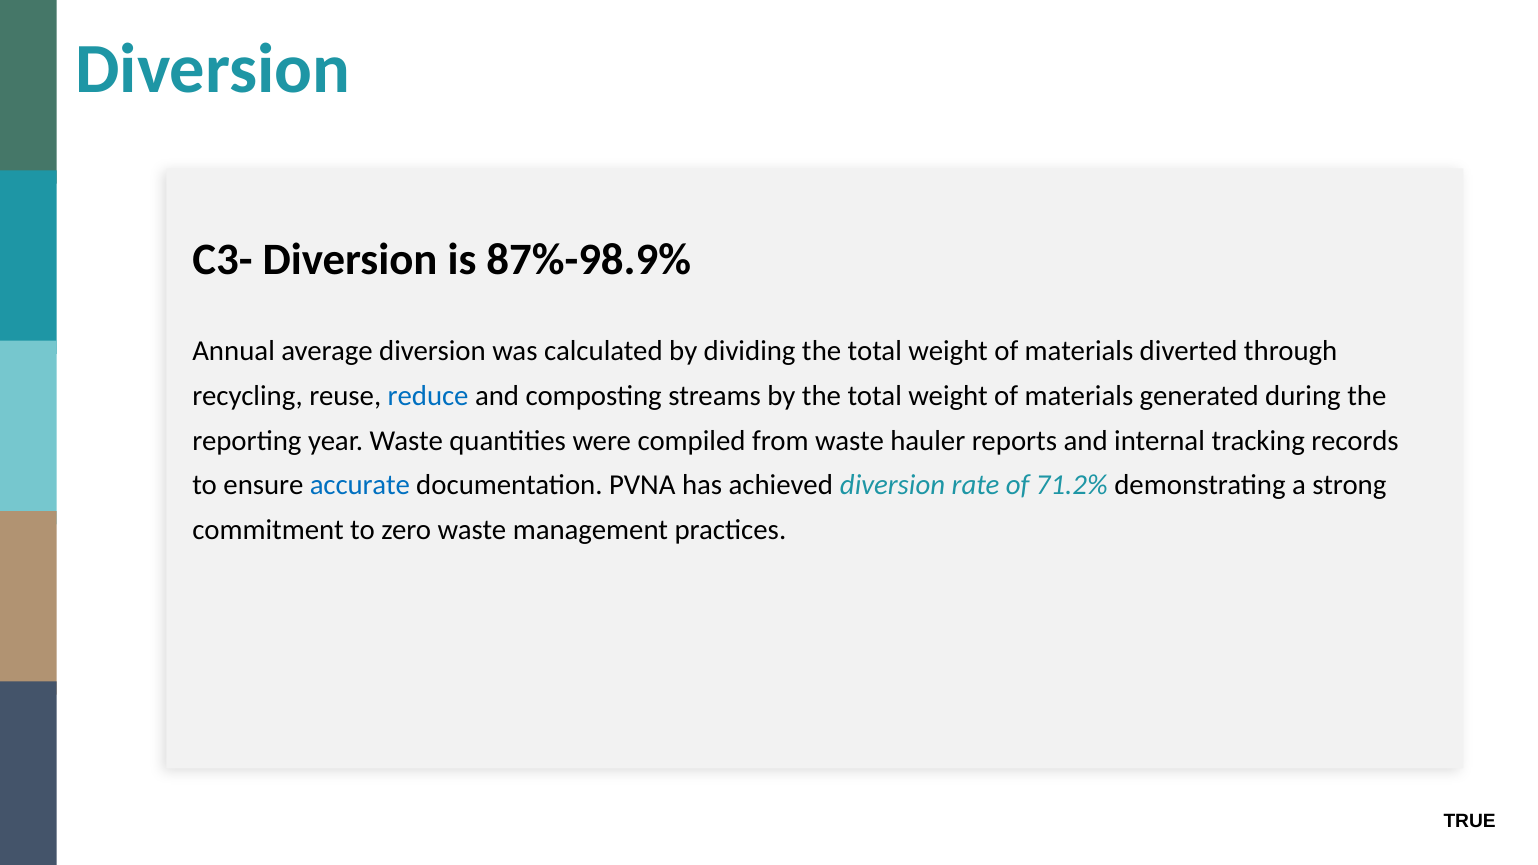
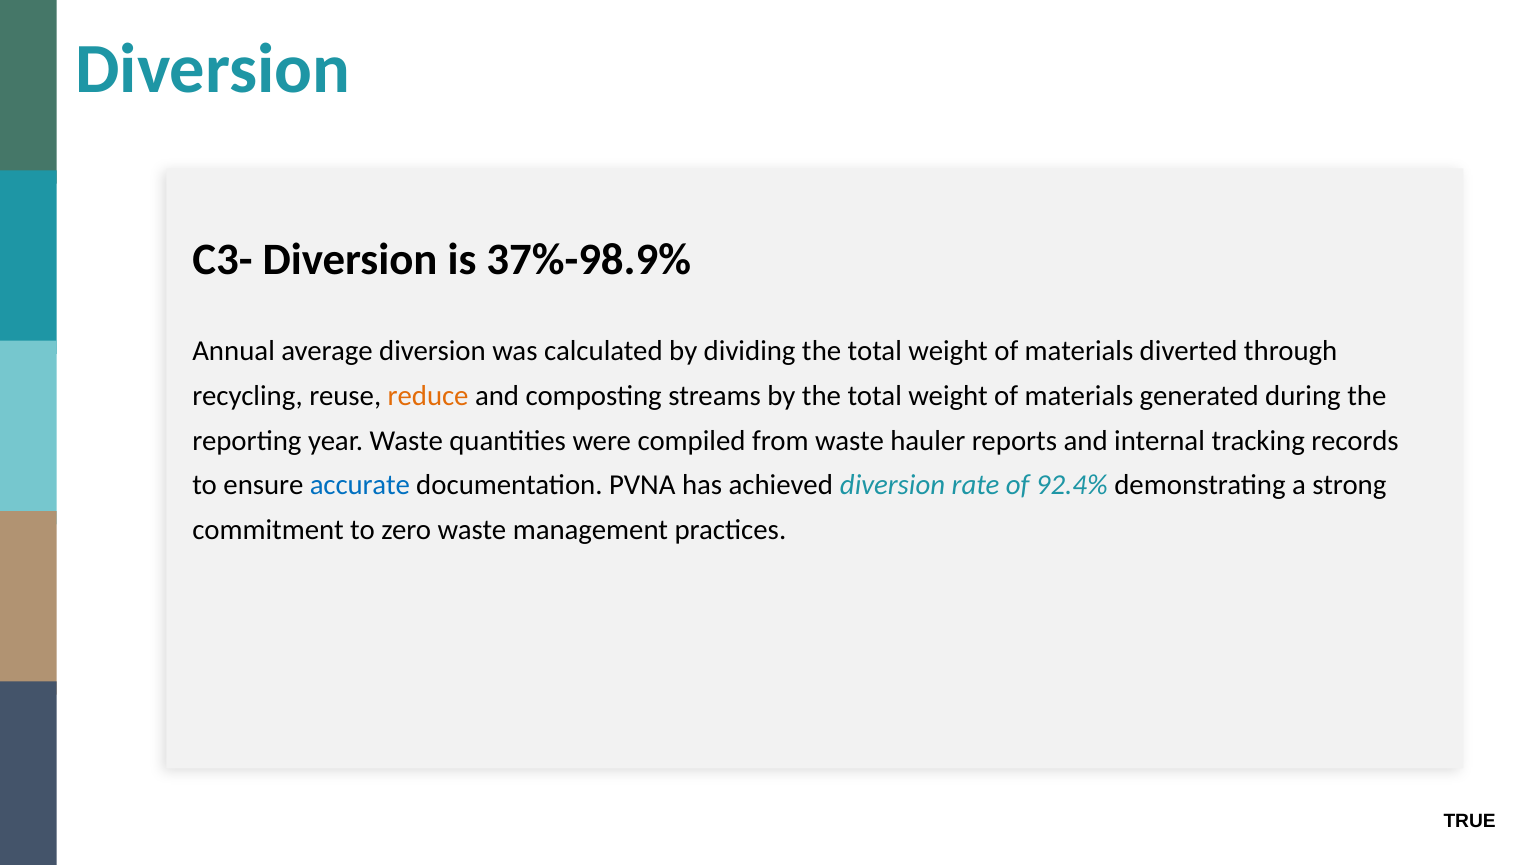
87%-98.9%: 87%-98.9% -> 37%-98.9%
reduce colour: blue -> orange
71.2%: 71.2% -> 92.4%
